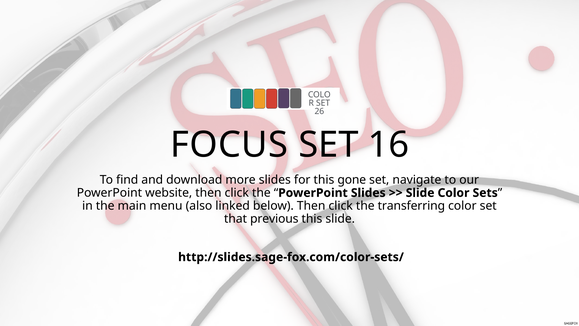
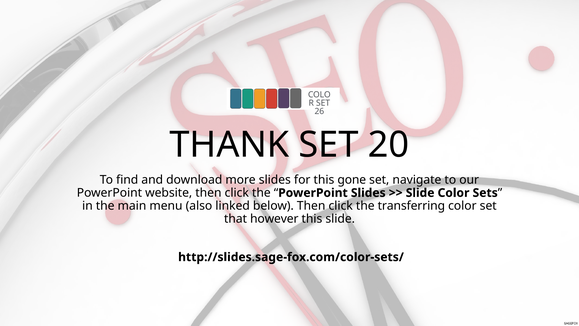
FOCUS: FOCUS -> THANK
16: 16 -> 20
previous: previous -> however
